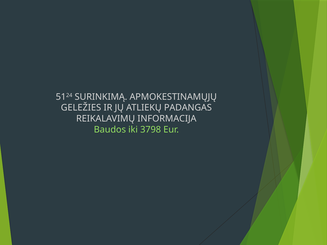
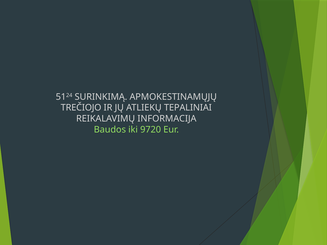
GELEŽIES: GELEŽIES -> TREČIOJO
PADANGAS: PADANGAS -> TEPALINIAI
3798: 3798 -> 9720
